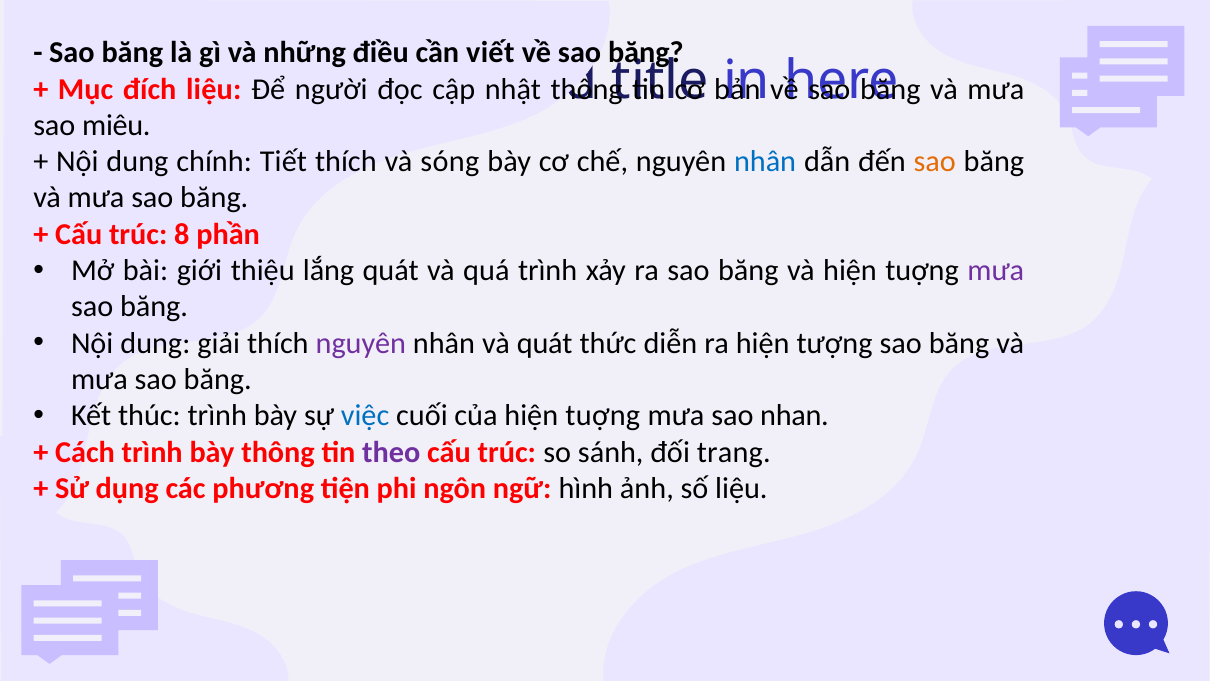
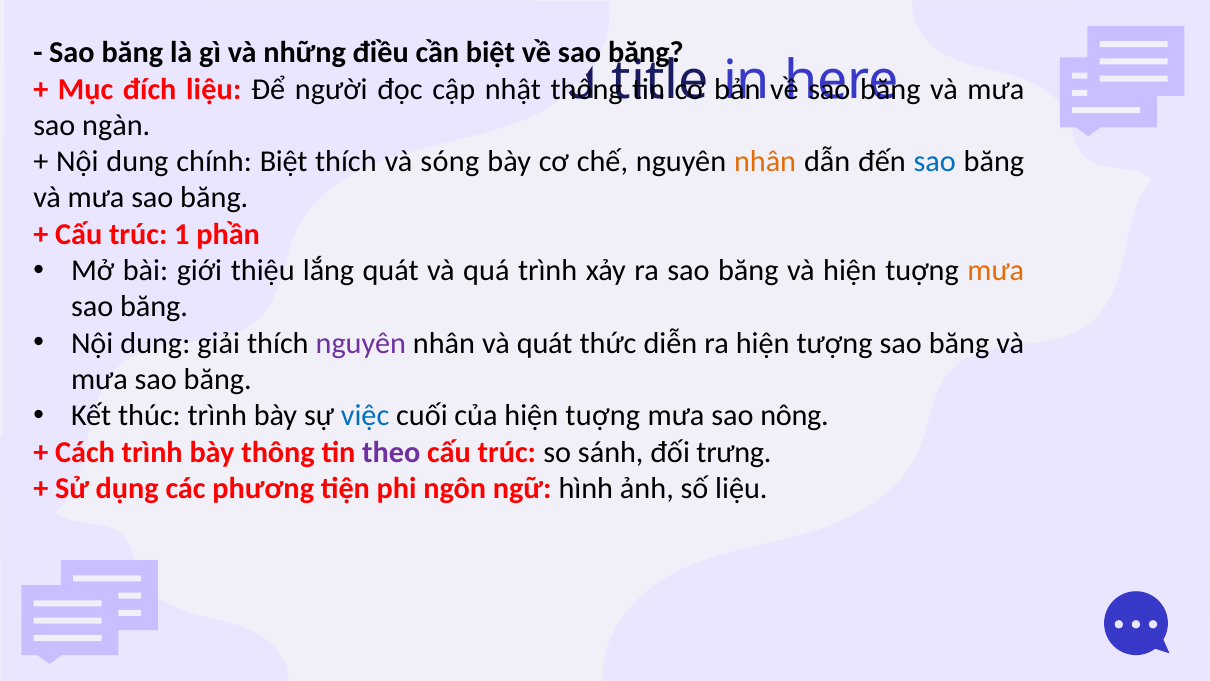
cần viết: viết -> biệt
miêu: miêu -> ngàn
chính Tiết: Tiết -> Biệt
nhân at (765, 162) colour: blue -> orange
sao at (935, 162) colour: orange -> blue
8: 8 -> 1
mưa at (996, 271) colour: purple -> orange
nhan: nhan -> nông
trang: trang -> trưng
